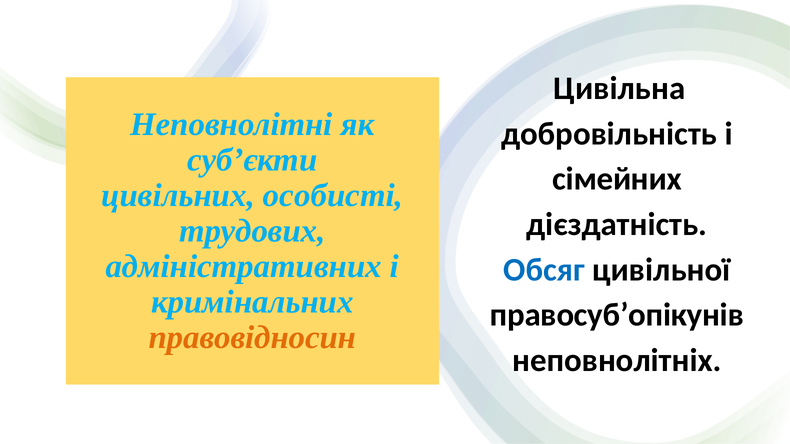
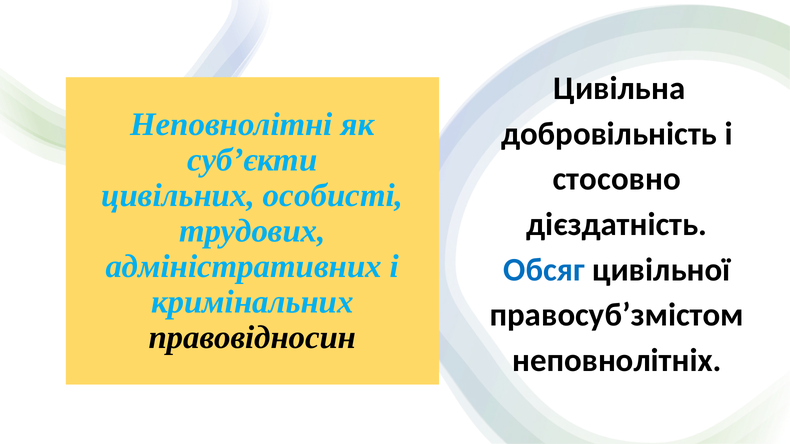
сімейних: сімейних -> стосовно
правосуб’опікунів: правосуб’опікунів -> правосуб’змістом
правовідносин colour: orange -> black
